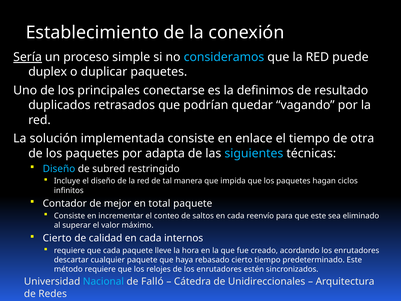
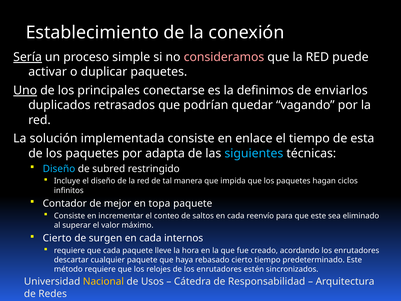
consideramos colour: light blue -> pink
duplex: duplex -> activar
Uno underline: none -> present
resultado: resultado -> enviarlos
otra: otra -> esta
total: total -> topa
calidad: calidad -> surgen
Nacional colour: light blue -> yellow
Falló: Falló -> Usos
Unidireccionales: Unidireccionales -> Responsabilidad
